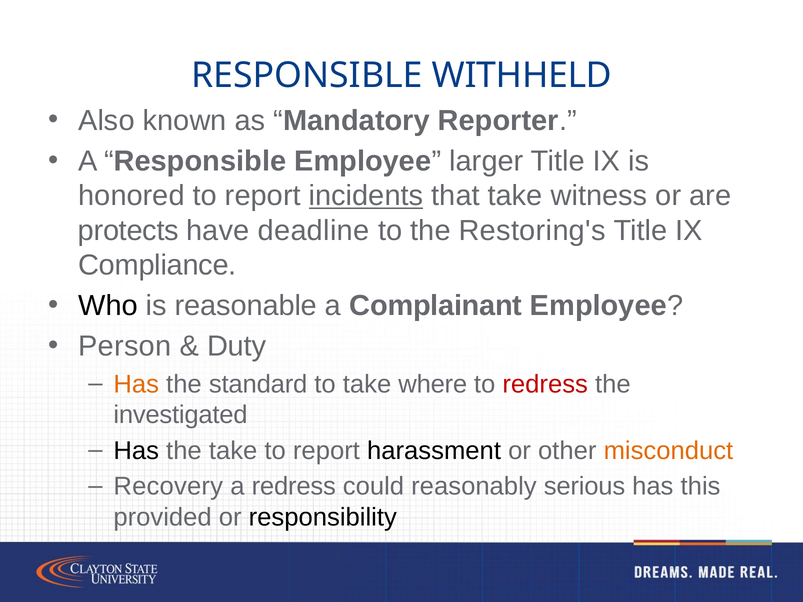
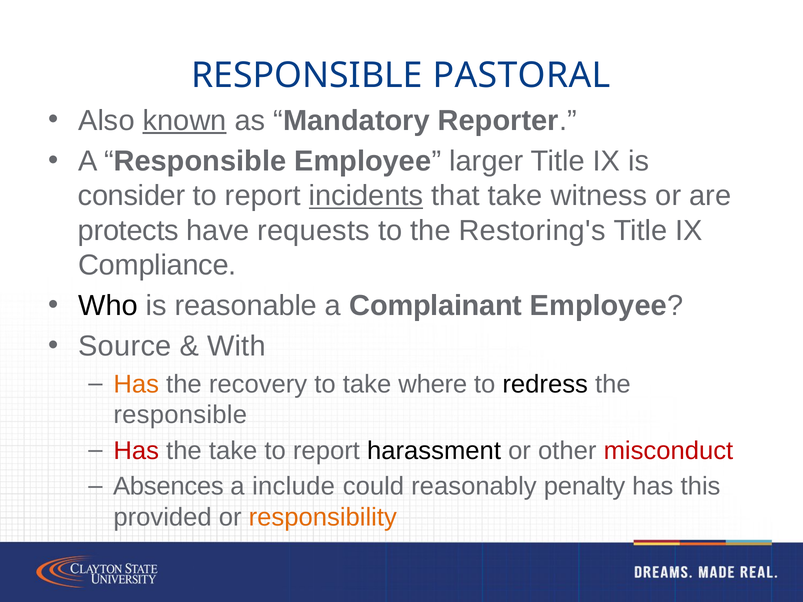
WITHHELD: WITHHELD -> PASTORAL
known underline: none -> present
honored: honored -> consider
deadline: deadline -> requests
Person: Person -> Source
Duty: Duty -> With
standard: standard -> recovery
redress at (545, 384) colour: red -> black
investigated at (180, 415): investigated -> responsible
Has at (136, 451) colour: black -> red
misconduct colour: orange -> red
Recovery: Recovery -> Absences
a redress: redress -> include
serious: serious -> penalty
responsibility colour: black -> orange
